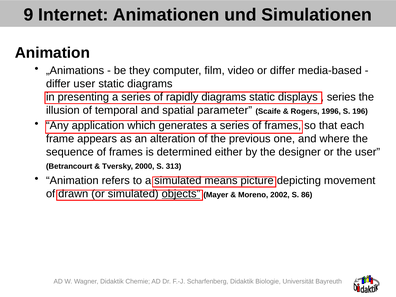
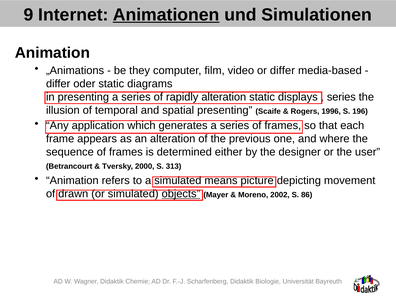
Animationen underline: none -> present
differ user: user -> oder
rapidly diagrams: diagrams -> alteration
spatial parameter: parameter -> presenting
